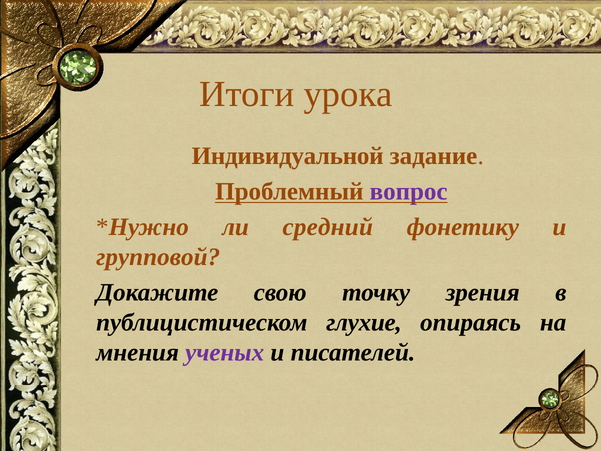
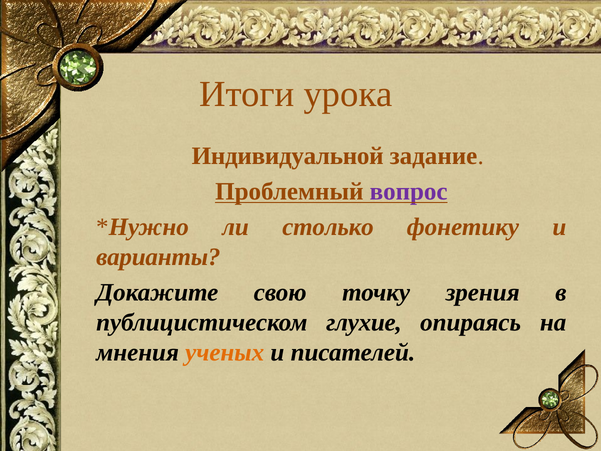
средний: средний -> столько
групповой: групповой -> варианты
ученых colour: purple -> orange
